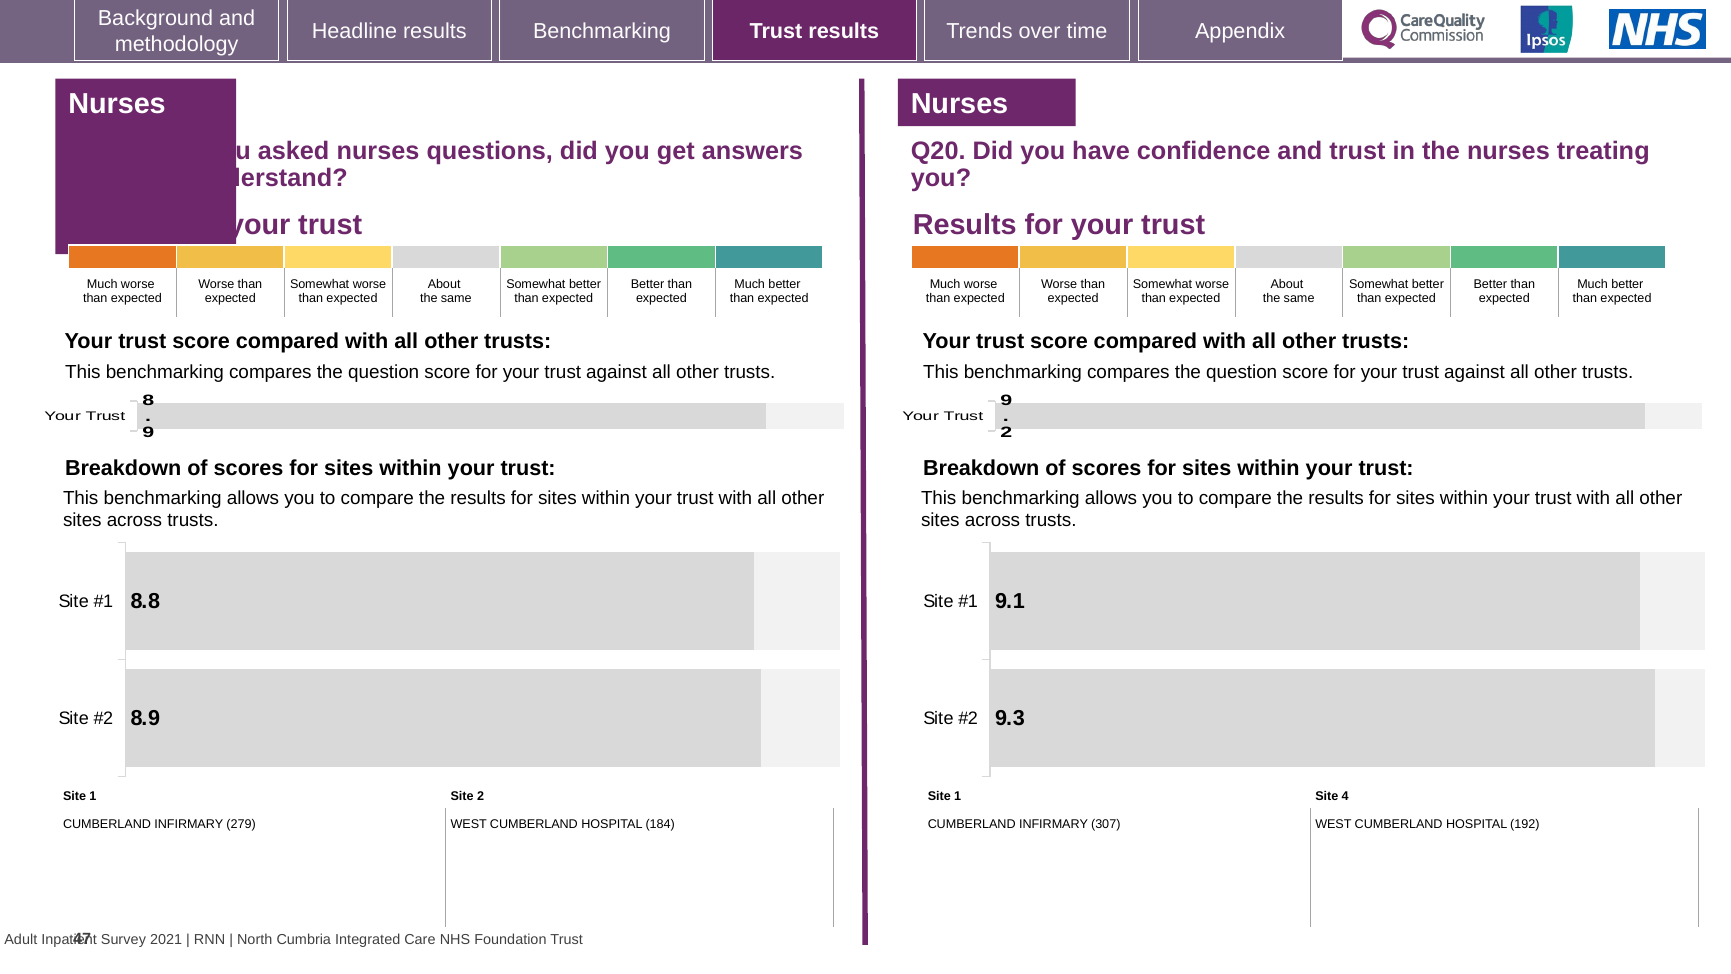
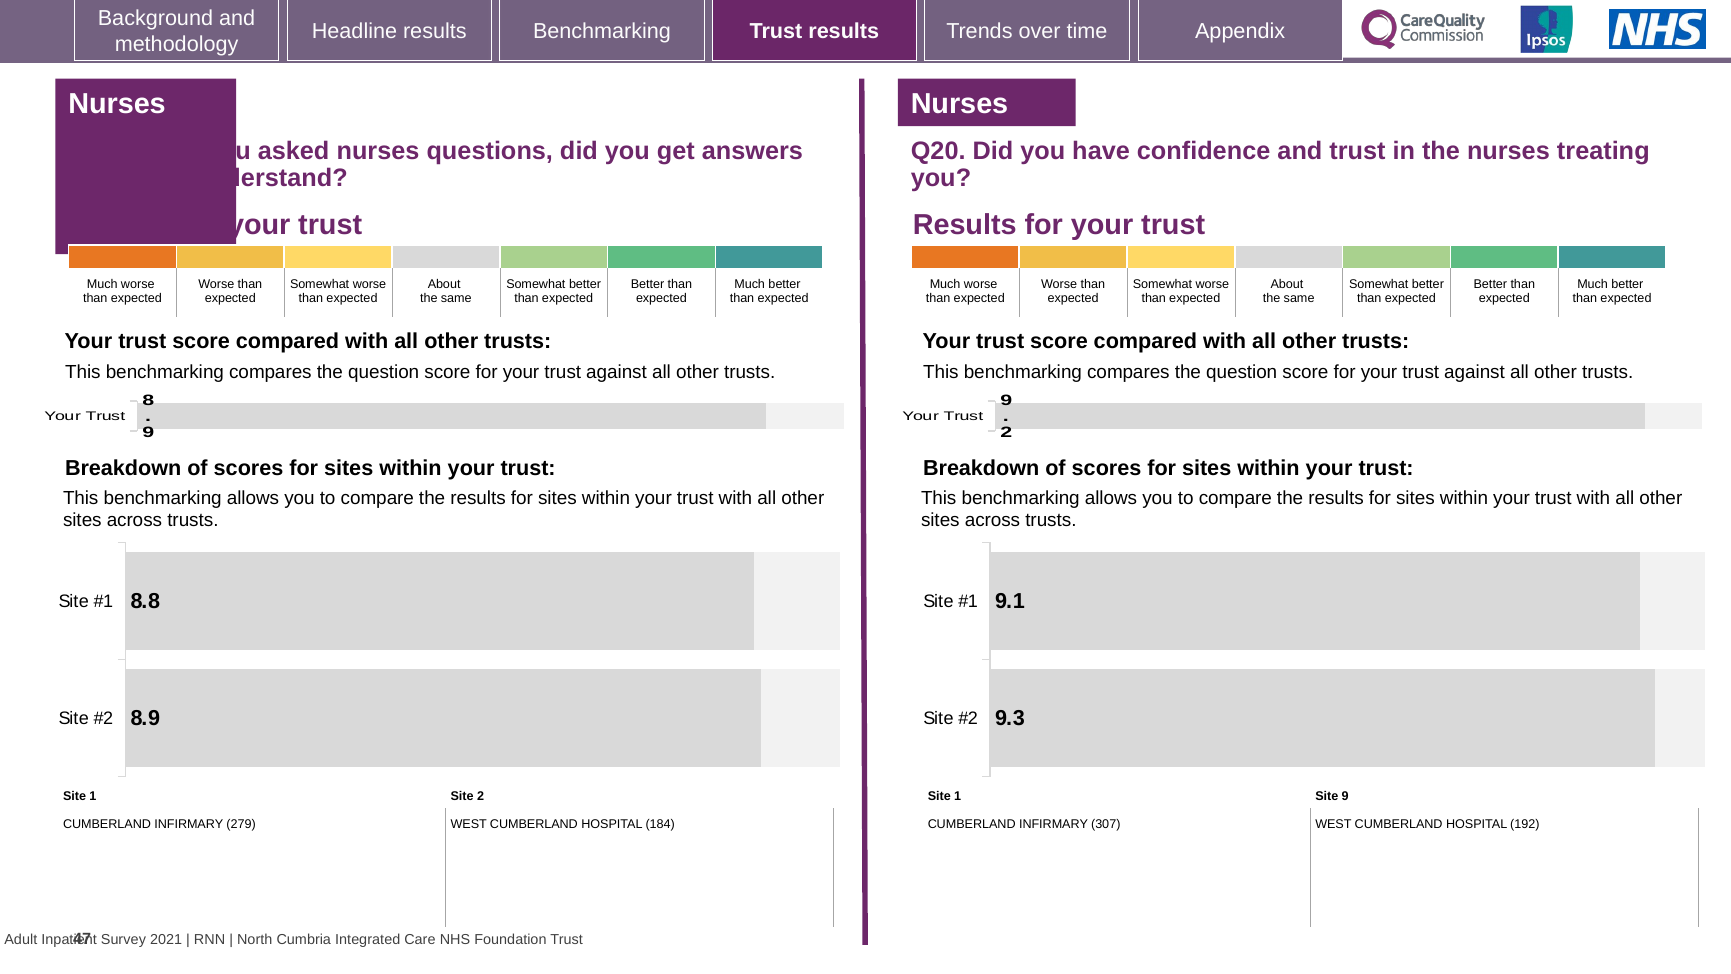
Site 4: 4 -> 9
